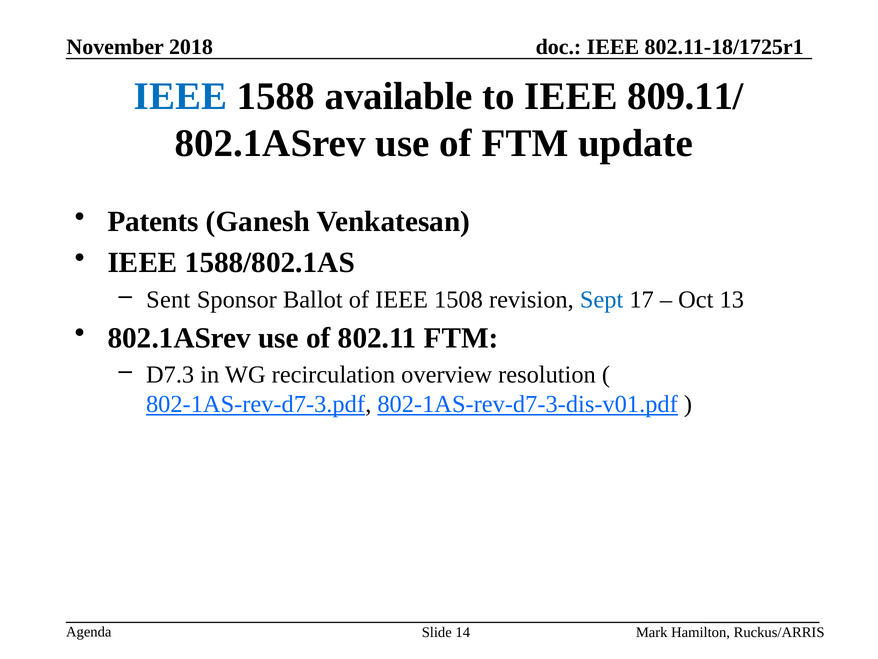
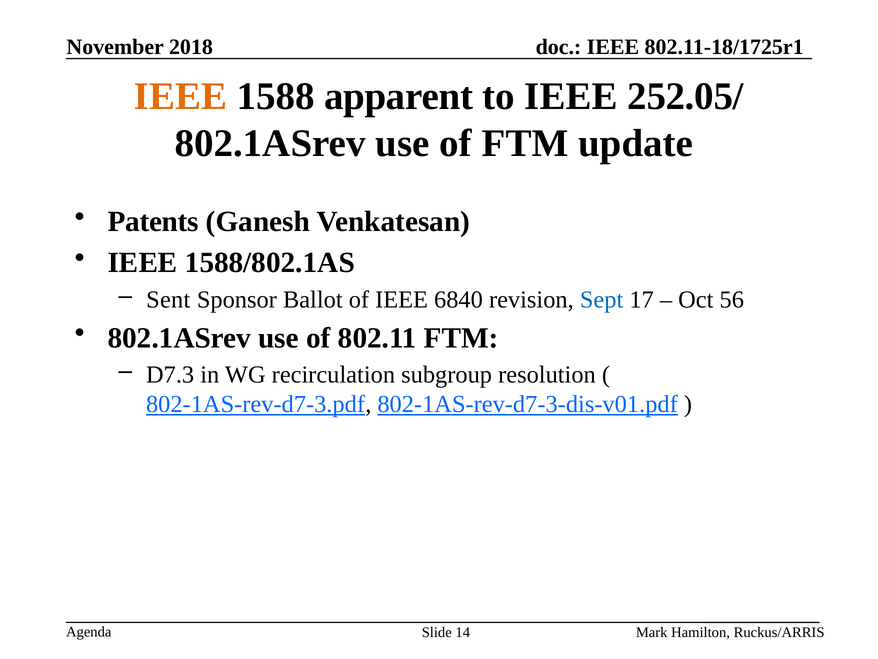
IEEE at (181, 96) colour: blue -> orange
available: available -> apparent
809.11/: 809.11/ -> 252.05/
1508: 1508 -> 6840
13: 13 -> 56
overview: overview -> subgroup
